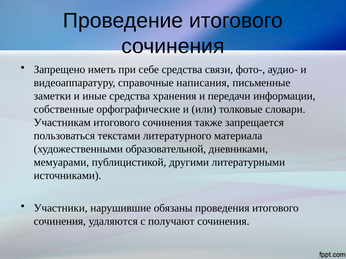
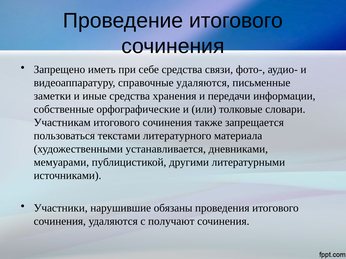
справочные написания: написания -> удаляются
образовательной: образовательной -> устанавливается
